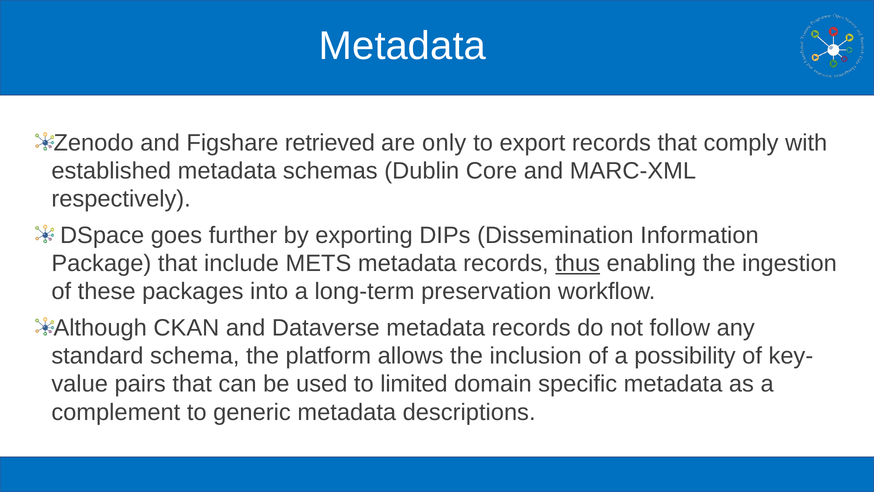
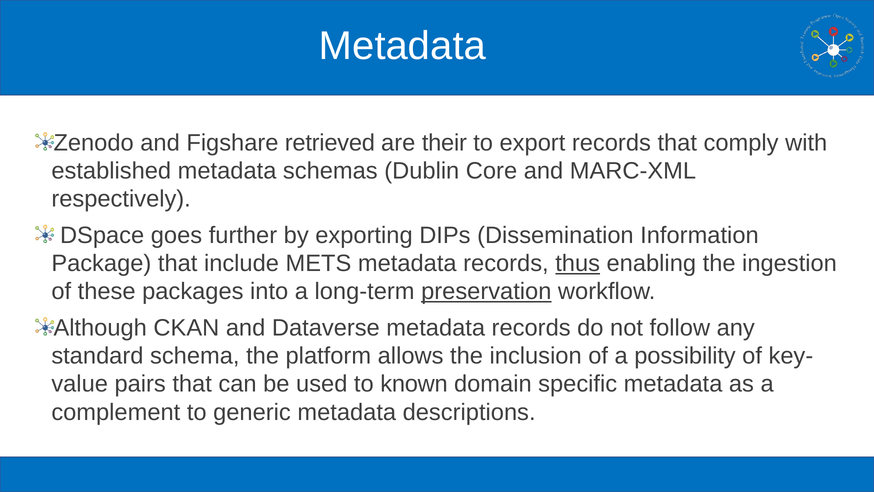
only: only -> their
preservation underline: none -> present
limited: limited -> known
